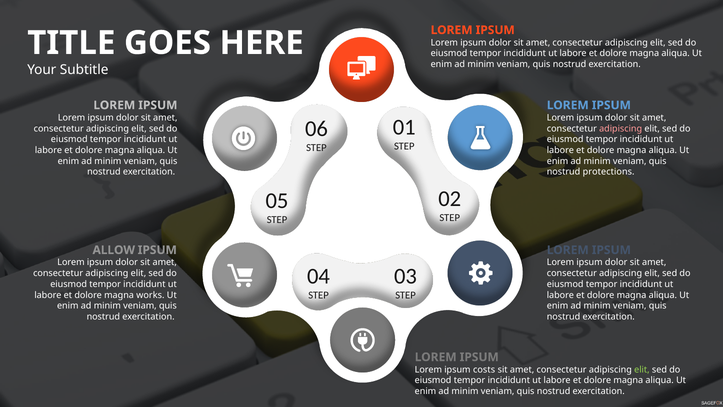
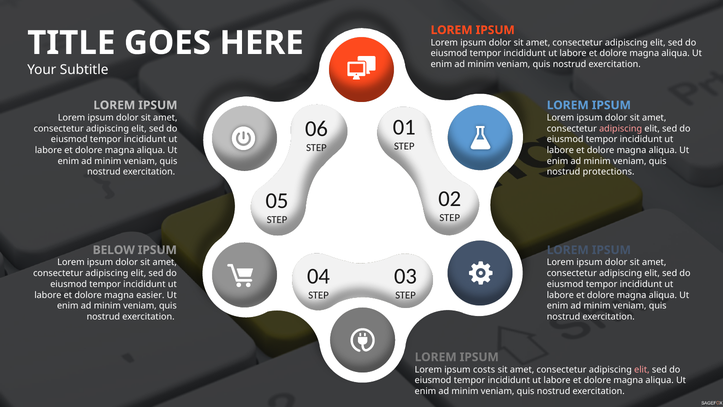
ALLOW: ALLOW -> BELOW
works: works -> easier
elit at (642, 369) colour: light green -> pink
